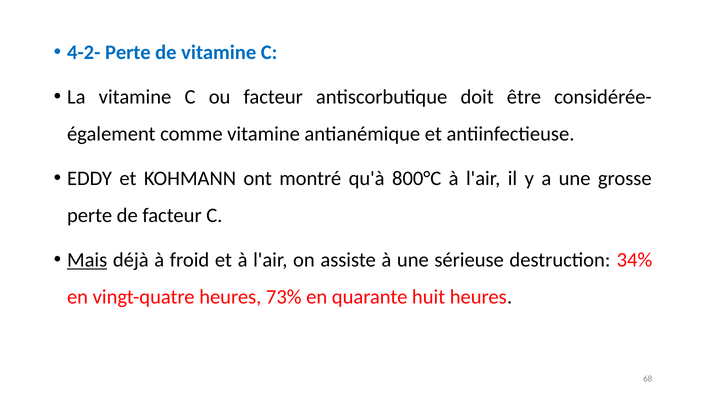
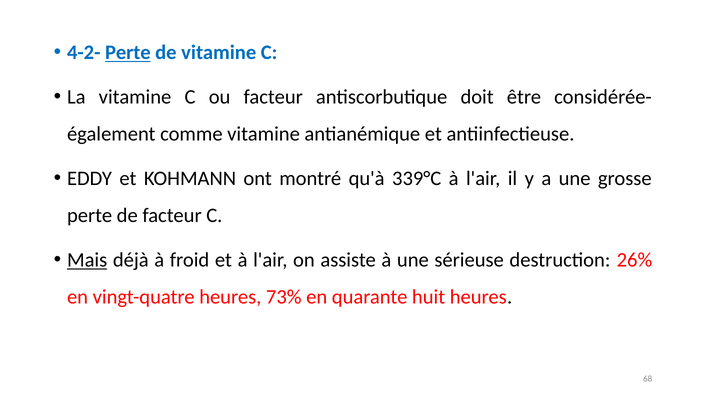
Perte at (128, 53) underline: none -> present
800°C: 800°C -> 339°C
34%: 34% -> 26%
